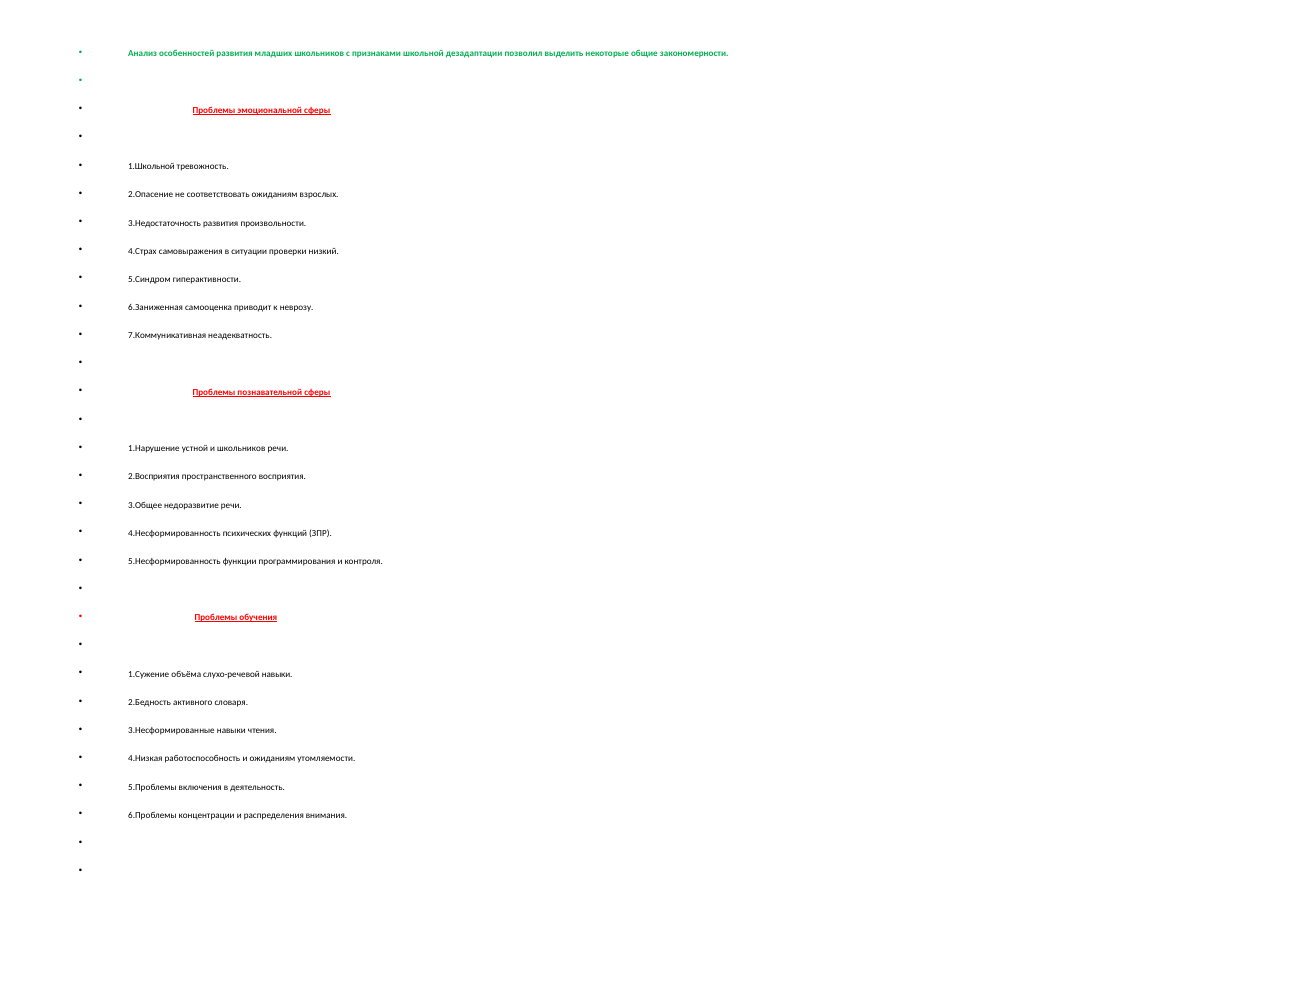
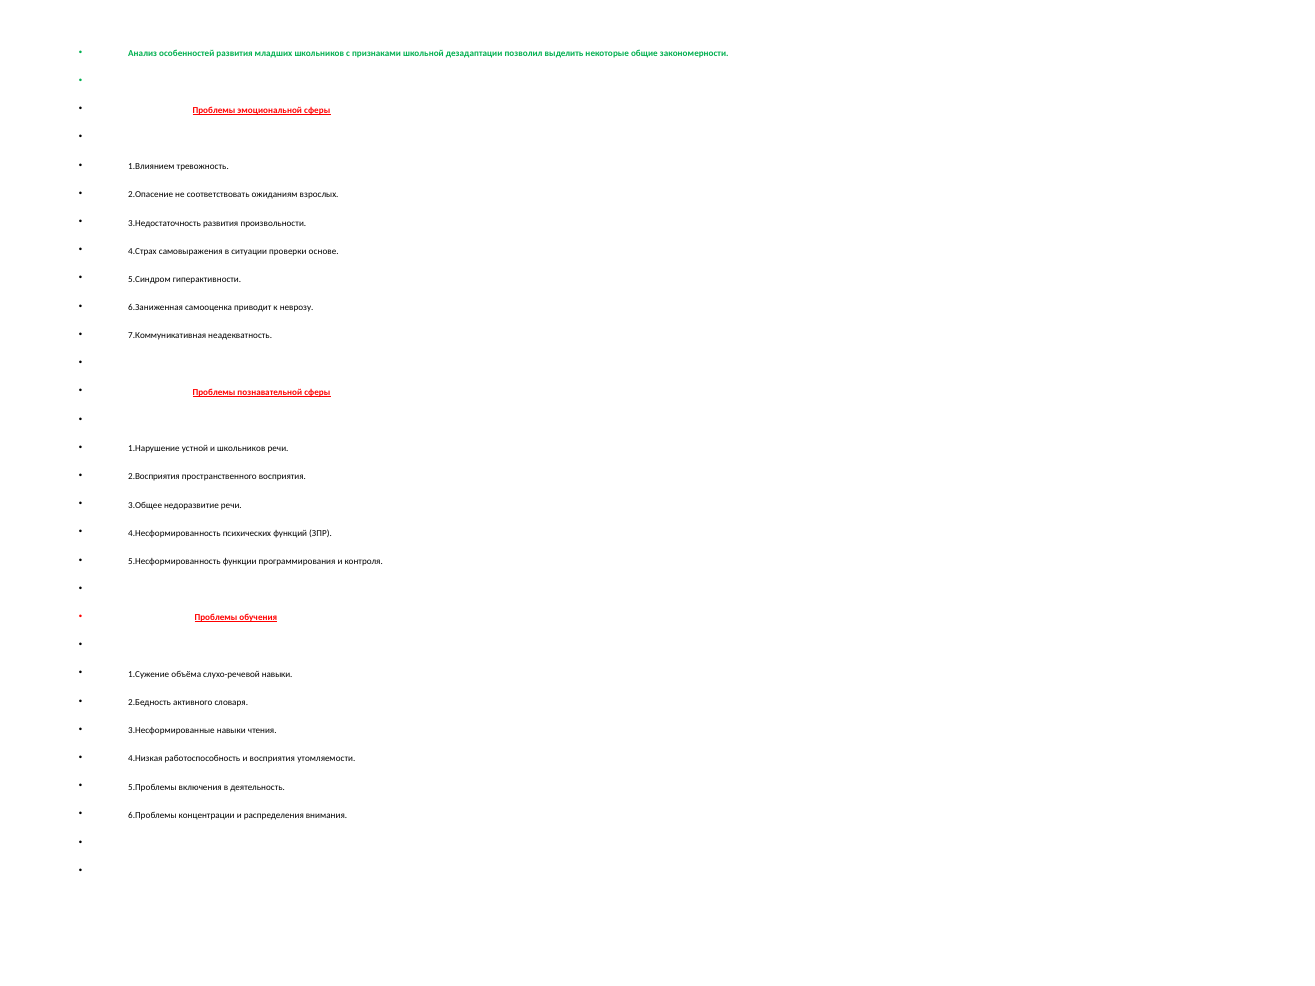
1.Школьной: 1.Школьной -> 1.Влиянием
низкий: низкий -> основе
и ожиданиям: ожиданиям -> восприятия
